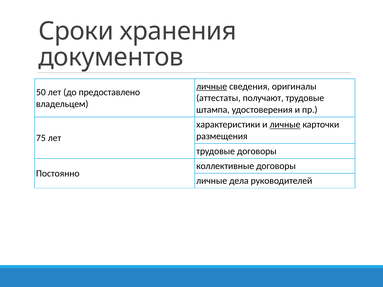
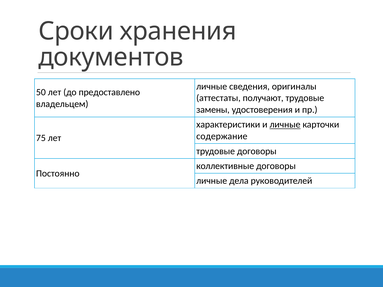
личные at (212, 86) underline: present -> none
штампа: штампа -> замены
размещения: размещения -> содержание
